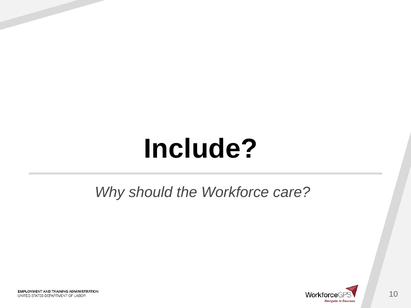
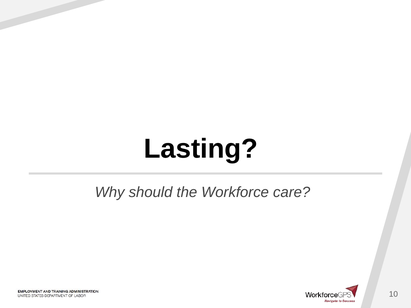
Include: Include -> Lasting
